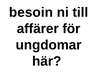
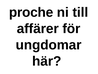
besoin: besoin -> proche
